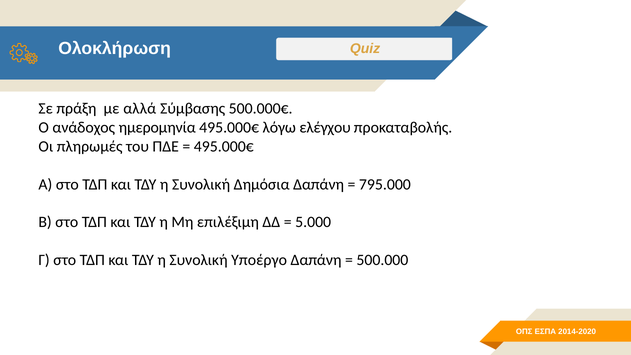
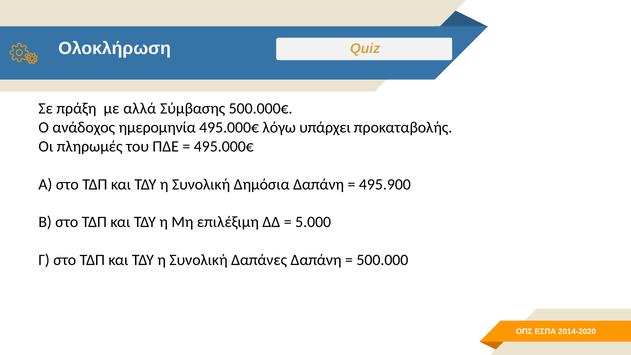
ελέγχου: ελέγχου -> υπάρχει
795.000: 795.000 -> 495.900
Υποέργο: Υποέργο -> Δαπάνες
